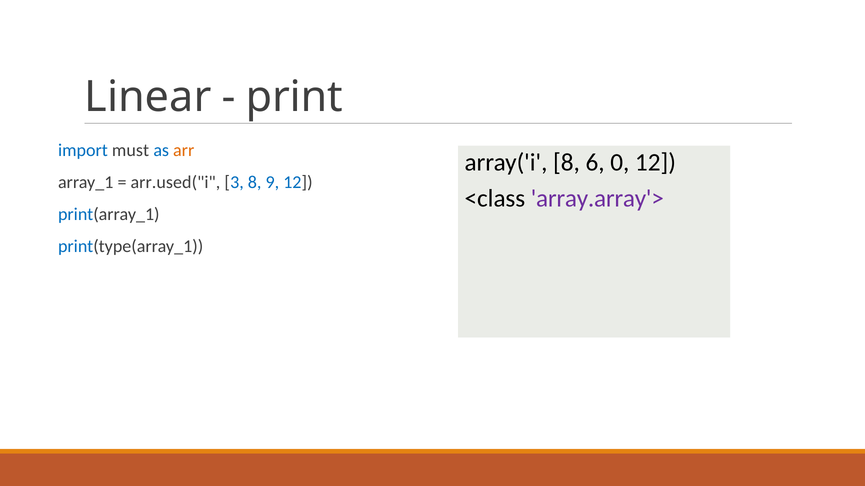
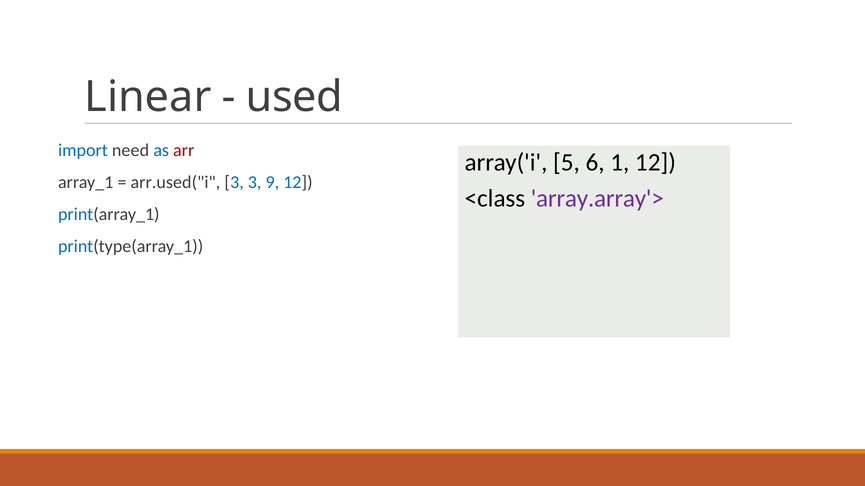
print: print -> used
must: must -> need
arr colour: orange -> red
array('i 8: 8 -> 5
0: 0 -> 1
3 8: 8 -> 3
